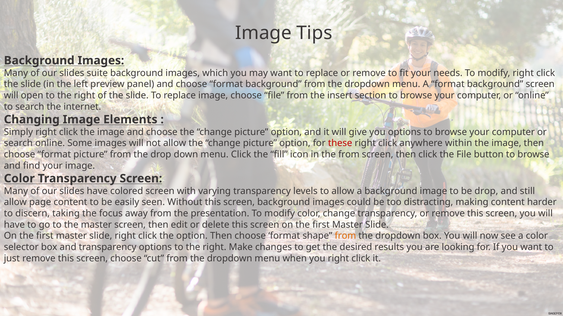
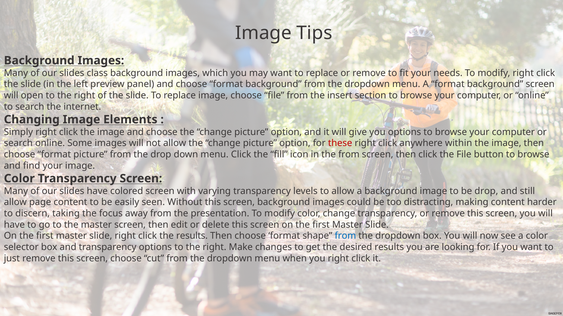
suite: suite -> class
the option: option -> results
from at (345, 236) colour: orange -> blue
